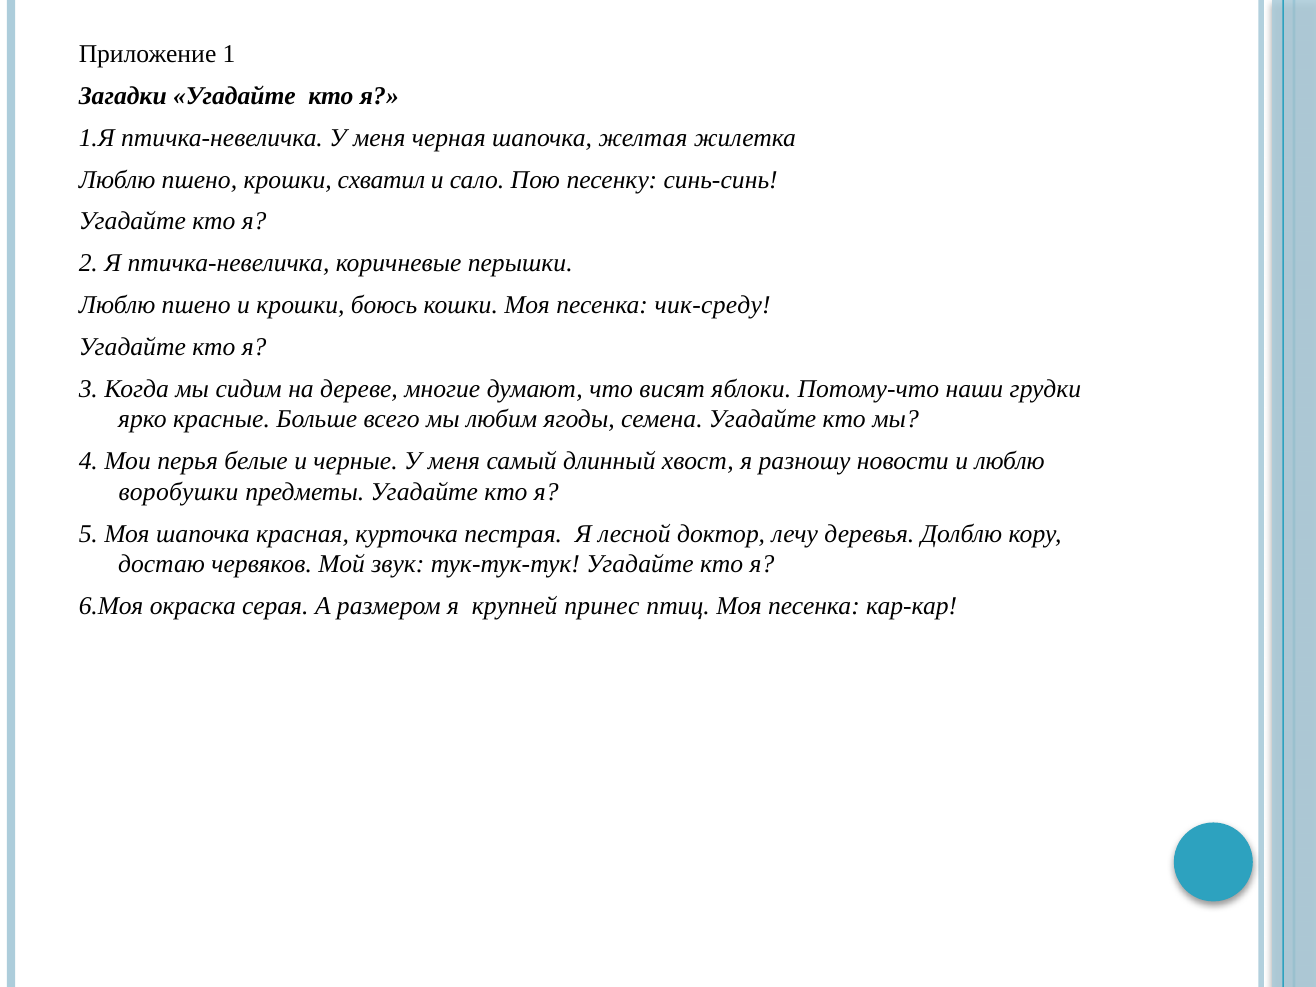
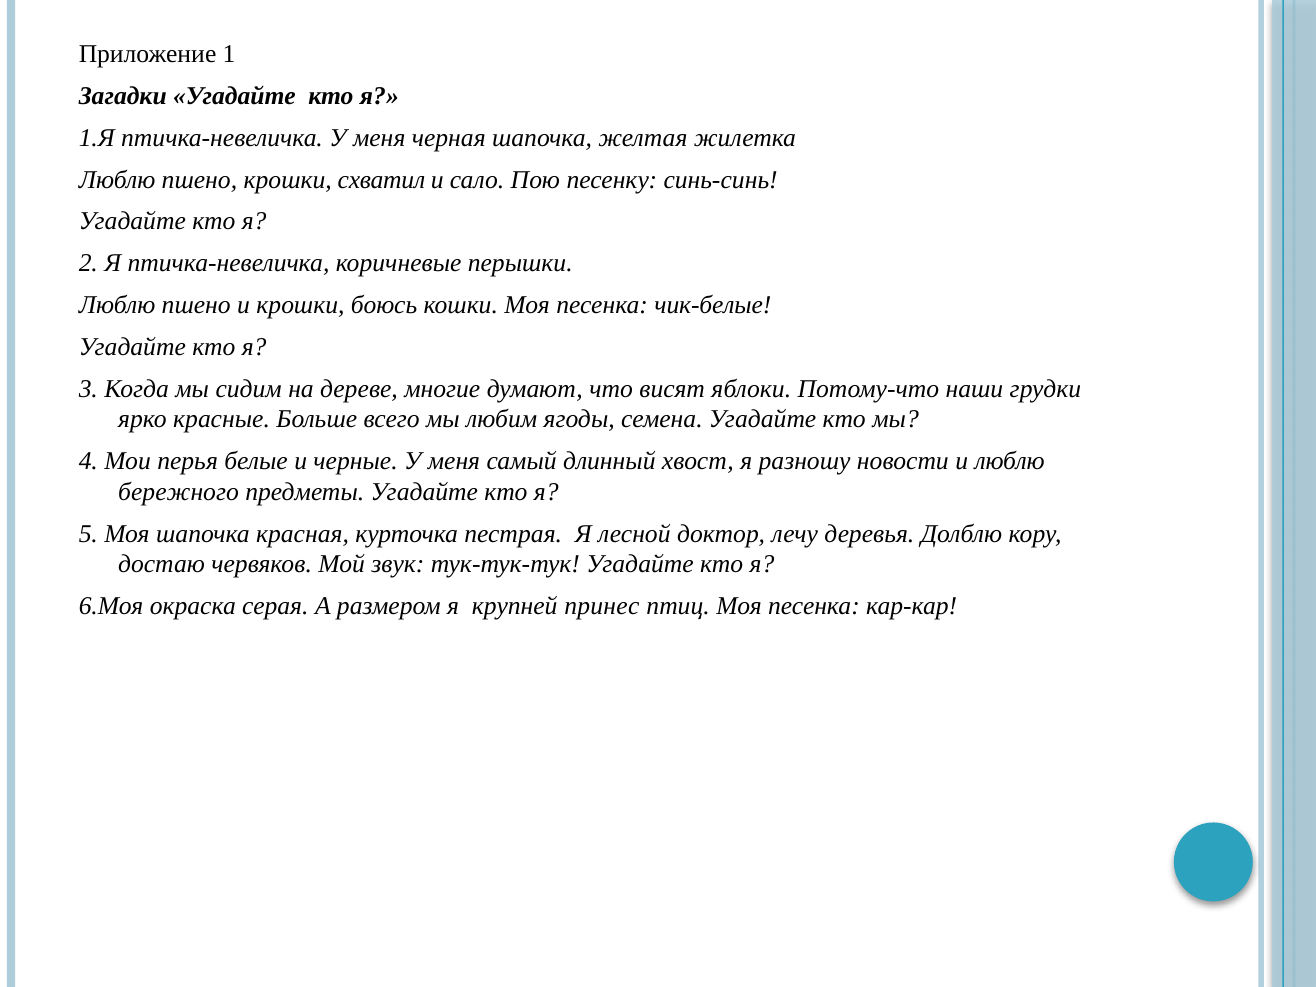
чик-среду: чик-среду -> чик-белые
воробушки: воробушки -> бережного
